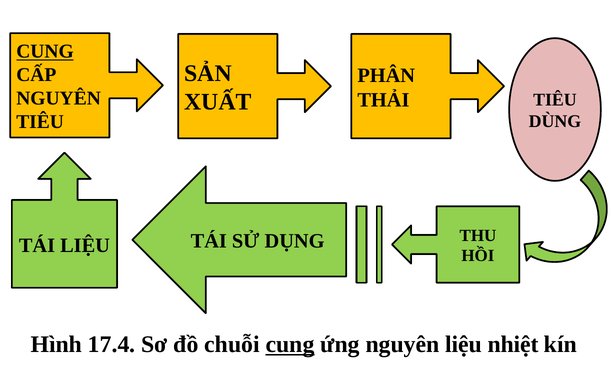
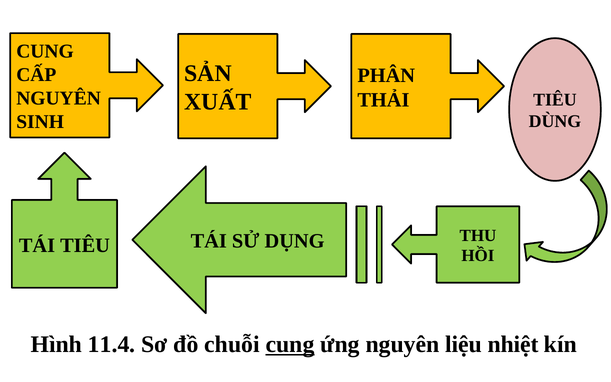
CUNG at (45, 52) underline: present -> none
TIÊU at (40, 122): TIÊU -> SINH
TÁI LIỆU: LIỆU -> TIÊU
17.4: 17.4 -> 11.4
